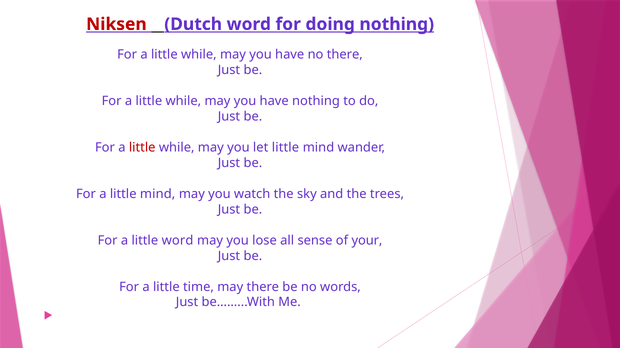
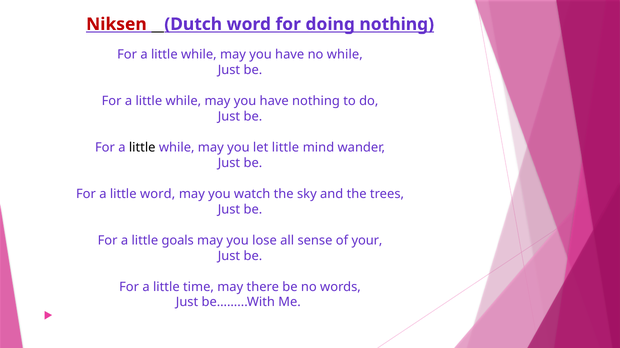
no there: there -> while
little at (142, 148) colour: red -> black
a little mind: mind -> word
little word: word -> goals
